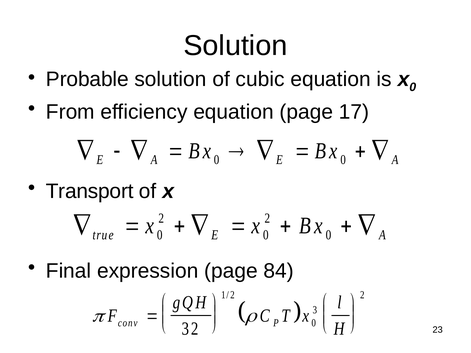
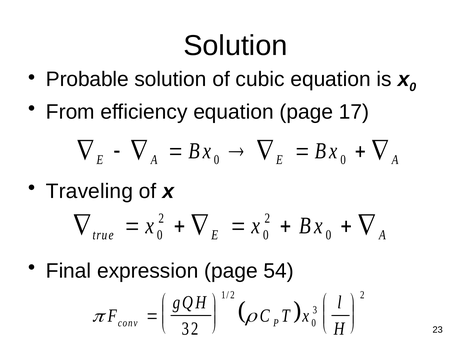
Transport: Transport -> Traveling
84: 84 -> 54
